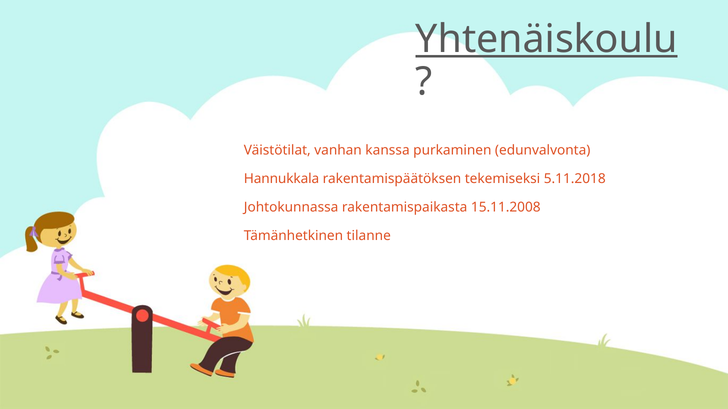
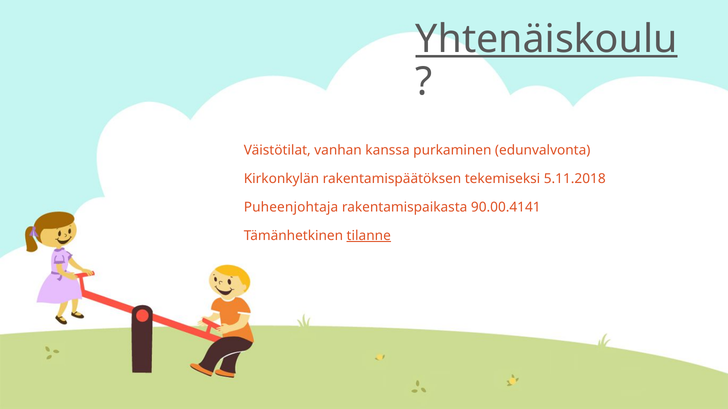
Hannukkala: Hannukkala -> Kirkonkylän
Johtokunnassa: Johtokunnassa -> Puheenjohtaja
15.11.2008: 15.11.2008 -> 90.00.4141
tilanne underline: none -> present
